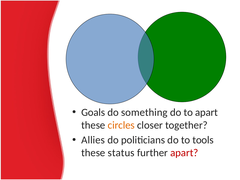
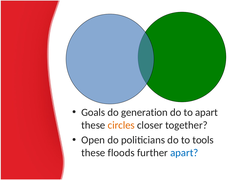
something: something -> generation
Allies: Allies -> Open
status: status -> floods
apart at (184, 153) colour: red -> blue
